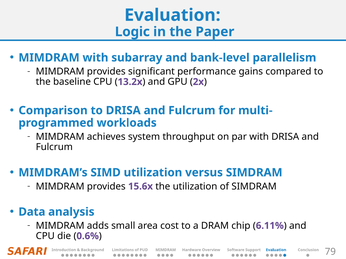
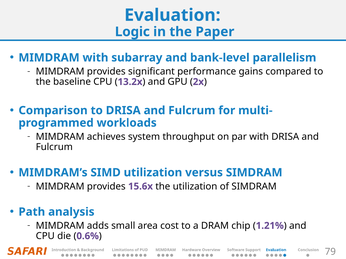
Data: Data -> Path
6.11%: 6.11% -> 1.21%
